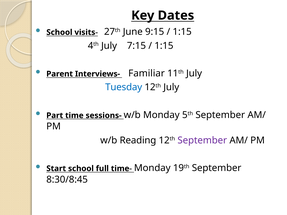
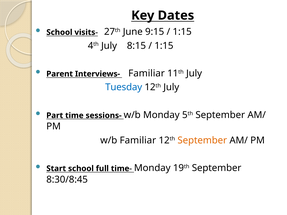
7:15: 7:15 -> 8:15
w/b Reading: Reading -> Familiar
September at (202, 140) colour: purple -> orange
